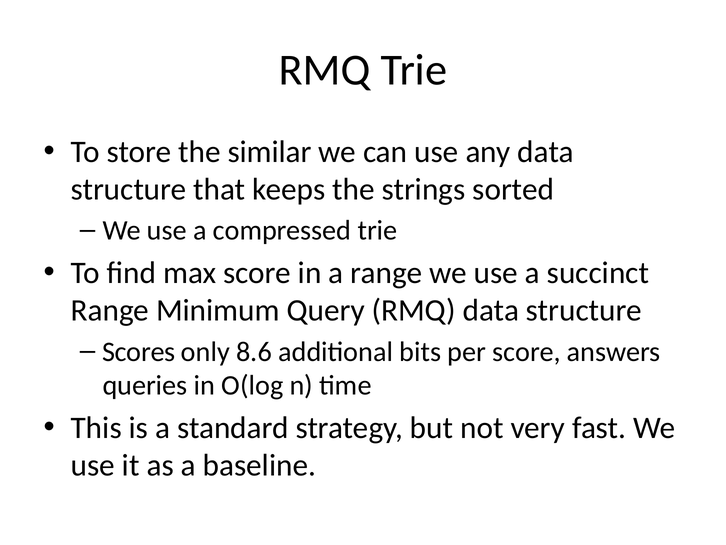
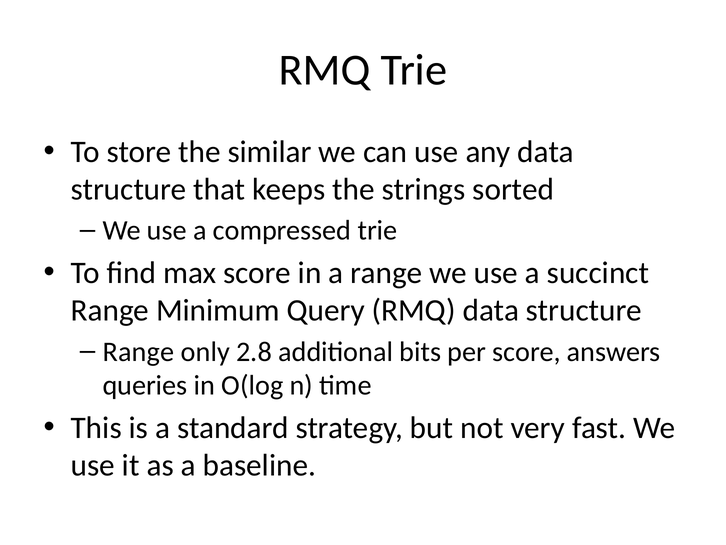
Scores at (139, 351): Scores -> Range
8.6: 8.6 -> 2.8
